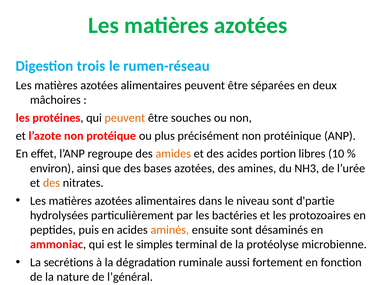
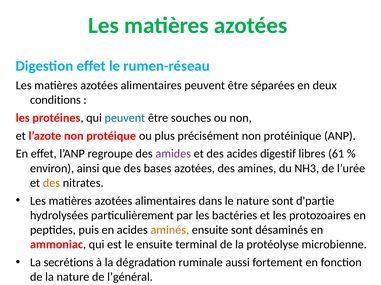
Digestion trois: trois -> effet
mâchoires: mâchoires -> conditions
peuvent at (125, 118) colour: orange -> blue
amides colour: orange -> purple
portion: portion -> digestif
10: 10 -> 61
le niveau: niveau -> nature
le simples: simples -> ensuite
